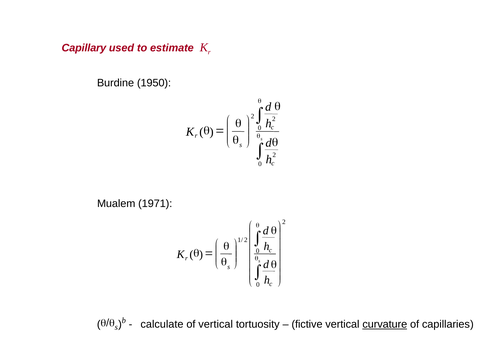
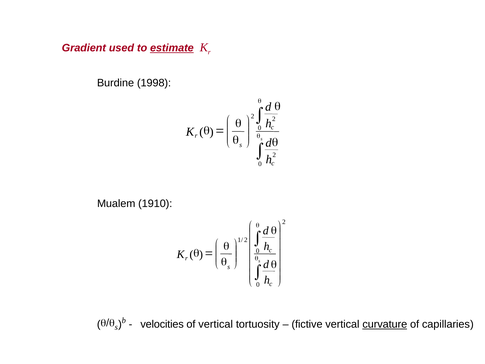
Capillary: Capillary -> Gradient
estimate underline: none -> present
1950: 1950 -> 1998
1971: 1971 -> 1910
calculate: calculate -> velocities
